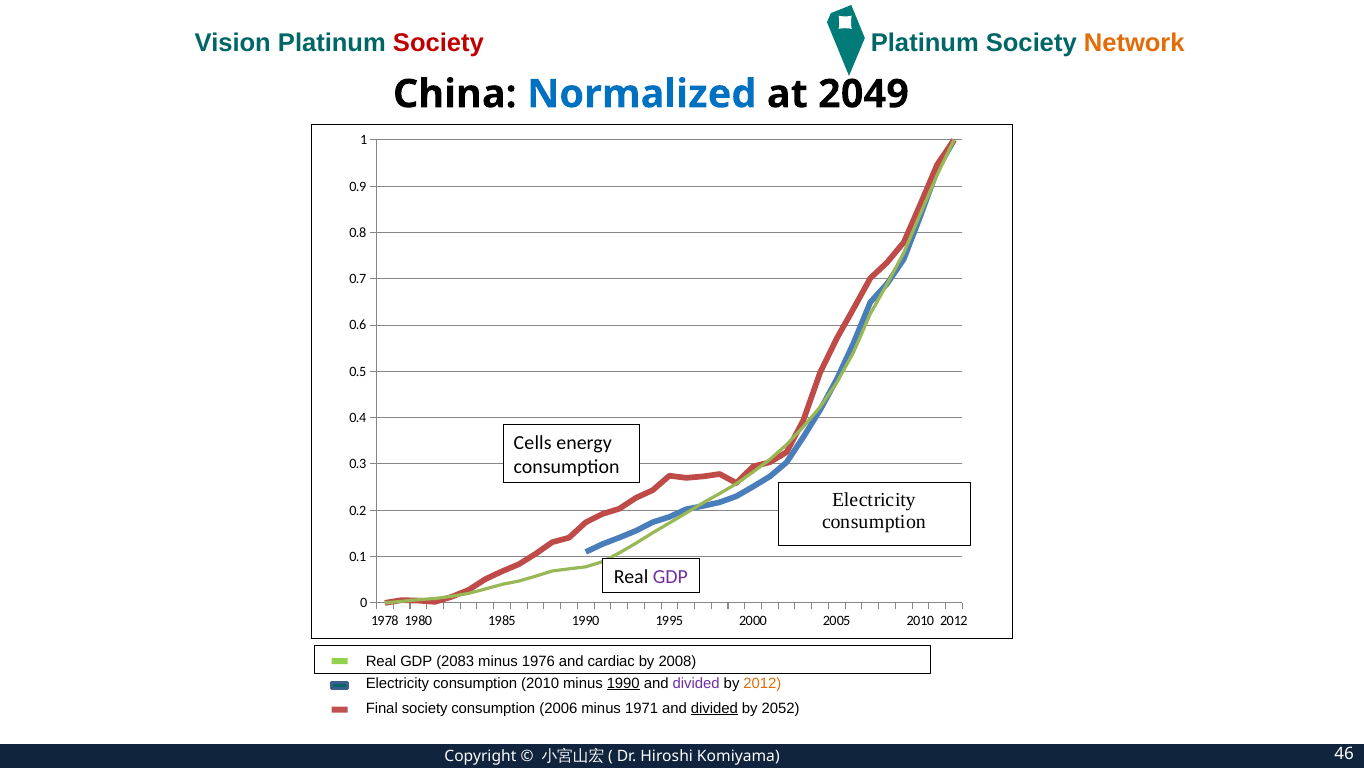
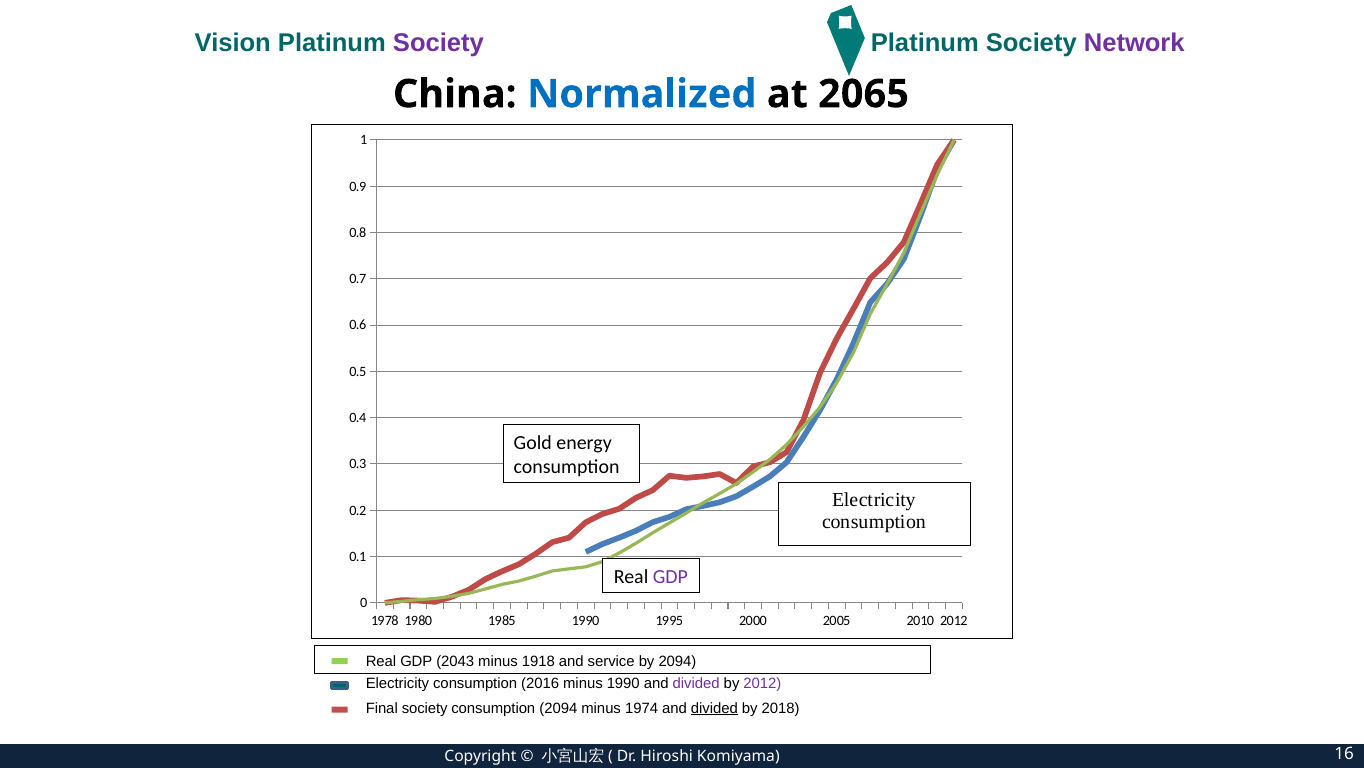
Society at (438, 43) colour: red -> purple
Network colour: orange -> purple
2049: 2049 -> 2065
Cells: Cells -> Gold
2083: 2083 -> 2043
1976: 1976 -> 1918
cardiac: cardiac -> service
by 2008: 2008 -> 2094
consumption 2010: 2010 -> 2016
1990 at (623, 683) underline: present -> none
2012 at (762, 683) colour: orange -> purple
consumption 2006: 2006 -> 2094
1971: 1971 -> 1974
2052: 2052 -> 2018
46: 46 -> 16
